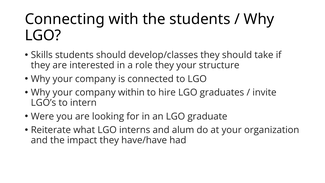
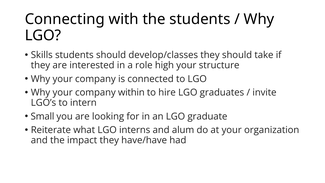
role they: they -> high
Were: Were -> Small
